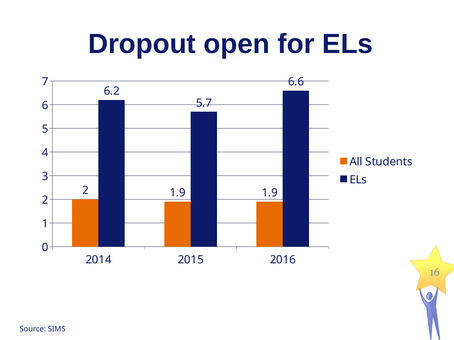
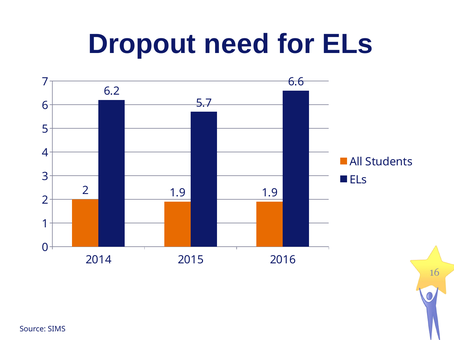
open: open -> need
